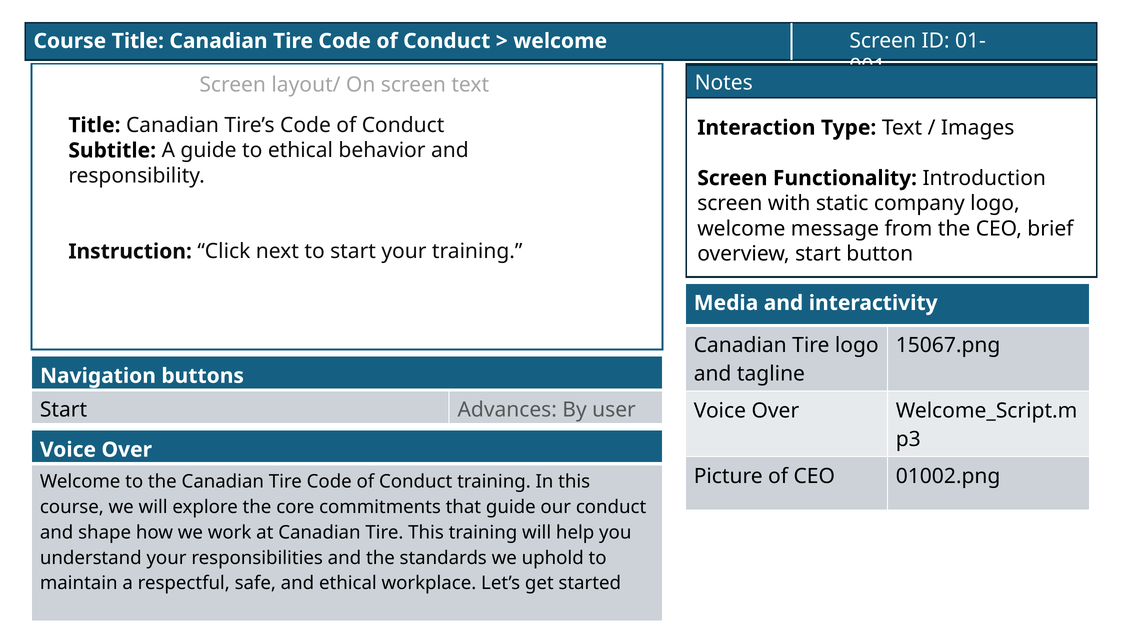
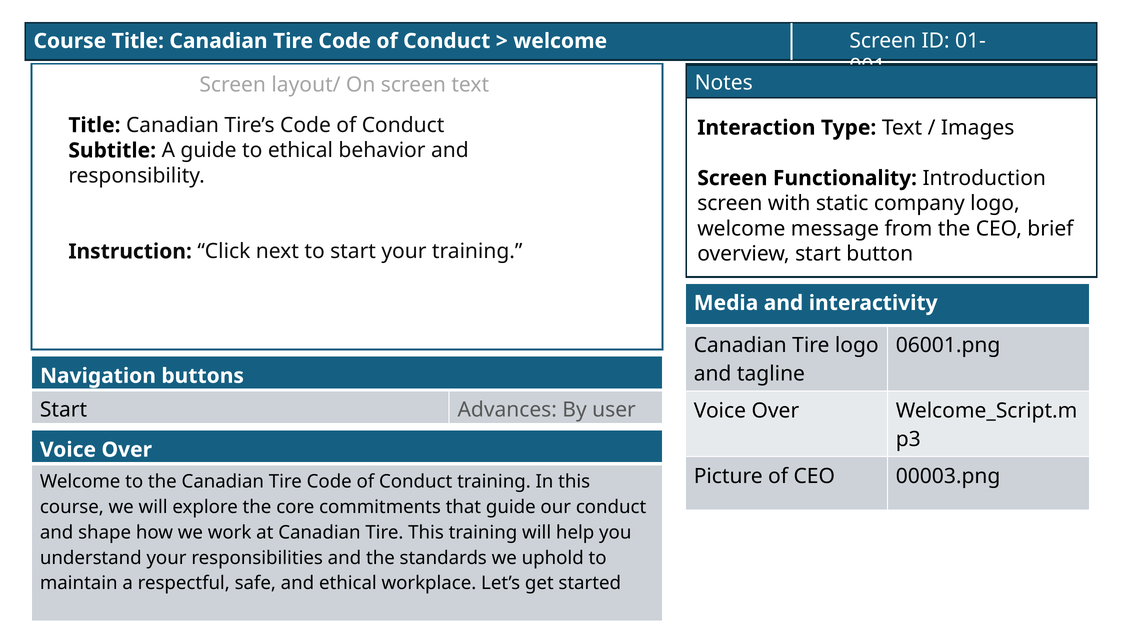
15067.png: 15067.png -> 06001.png
01002.png: 01002.png -> 00003.png
